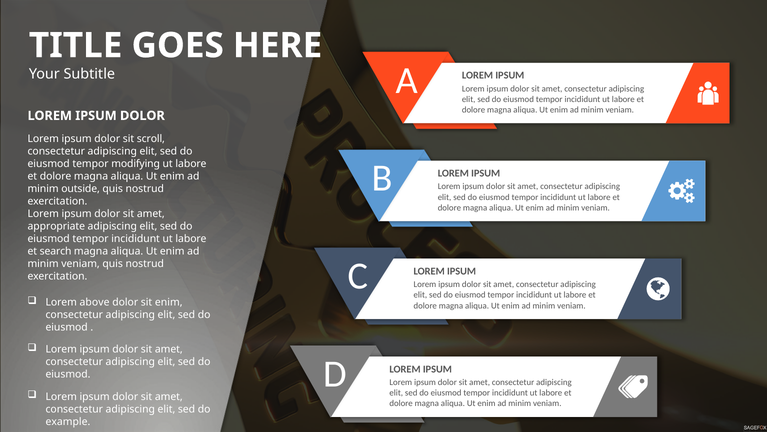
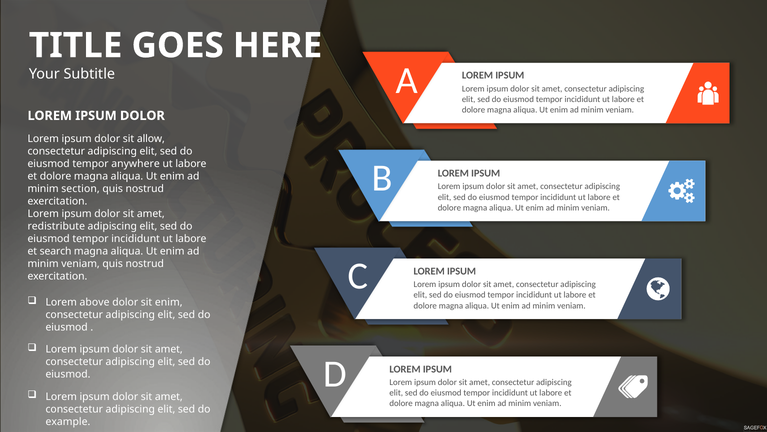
scroll: scroll -> allow
modifying: modifying -> anywhere
outside: outside -> section
appropriate: appropriate -> redistribute
